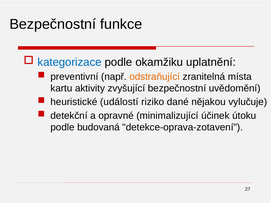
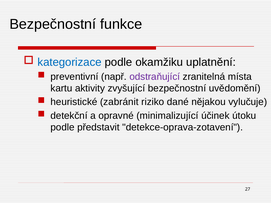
odstraňující colour: orange -> purple
událostí: událostí -> zabránit
budovaná: budovaná -> představit
